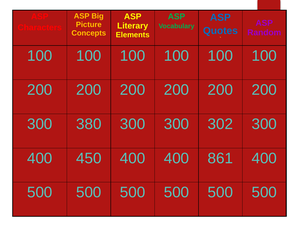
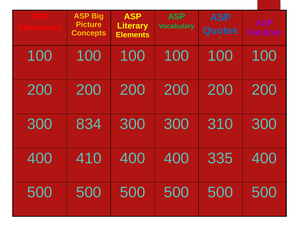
380: 380 -> 834
302: 302 -> 310
450: 450 -> 410
861: 861 -> 335
